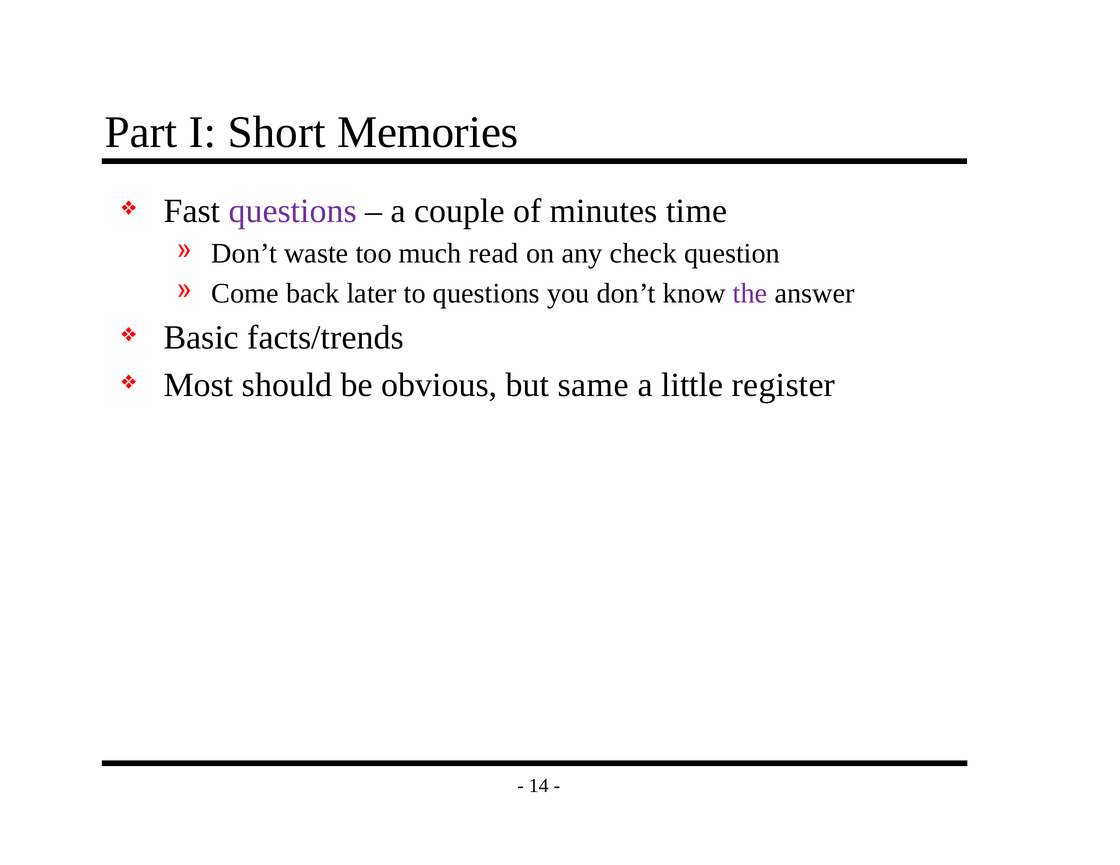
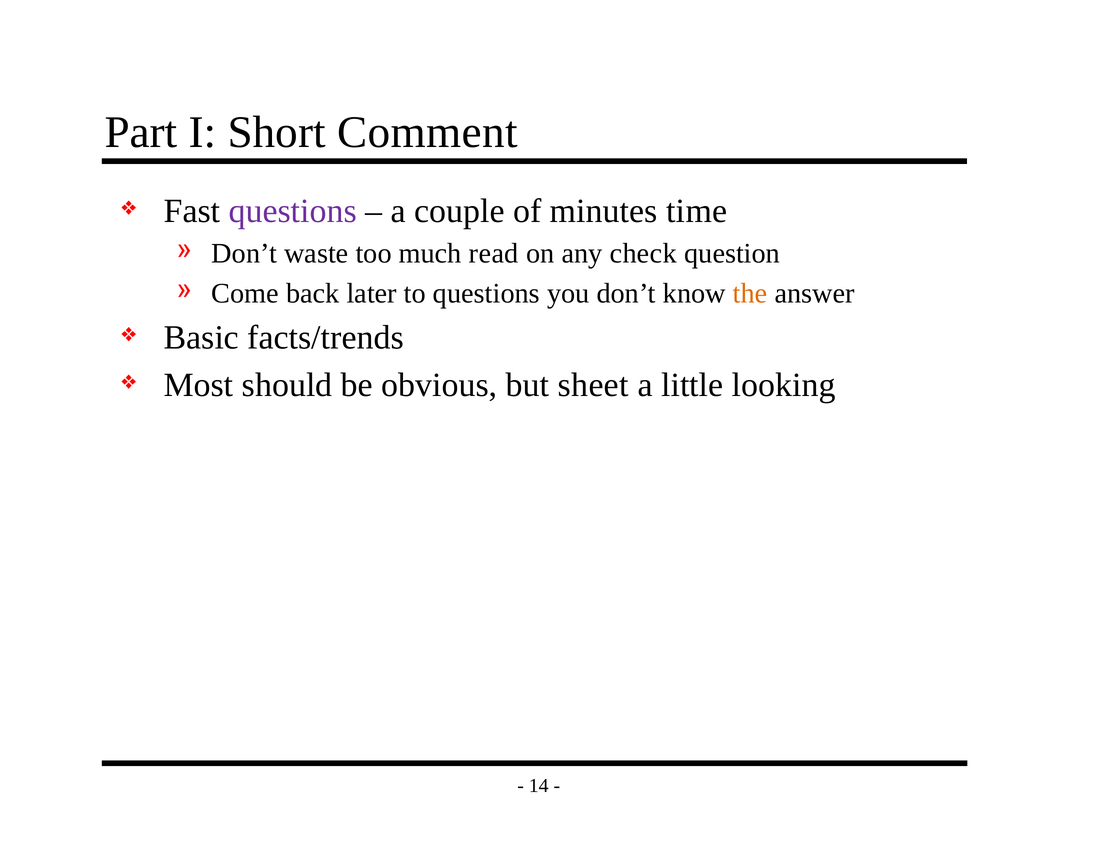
Memories: Memories -> Comment
the colour: purple -> orange
same: same -> sheet
register: register -> looking
